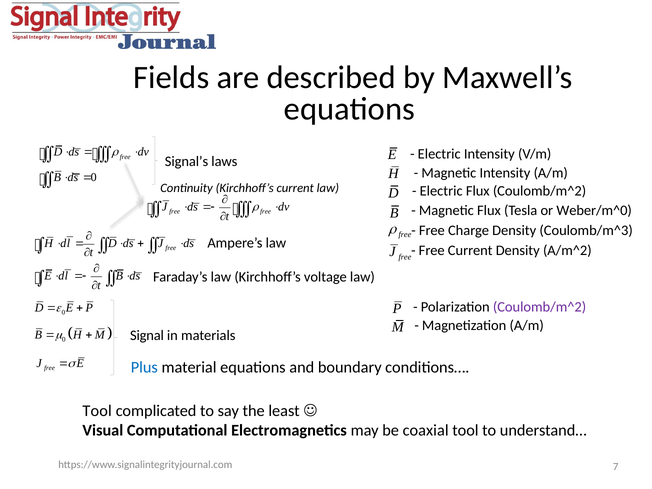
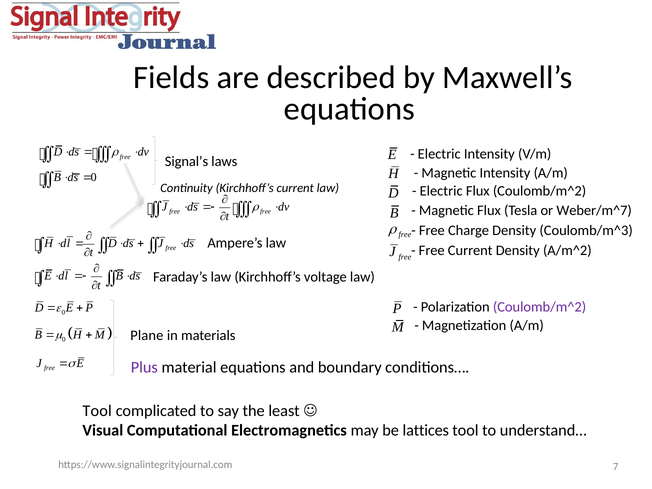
Weber/m^0: Weber/m^0 -> Weber/m^7
Signal: Signal -> Plane
Plus colour: blue -> purple
coaxial: coaxial -> lattices
